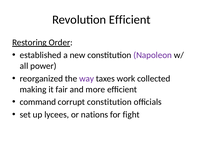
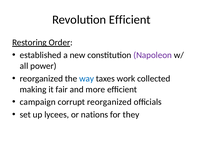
way colour: purple -> blue
command: command -> campaign
corrupt constitution: constitution -> reorganized
fight: fight -> they
